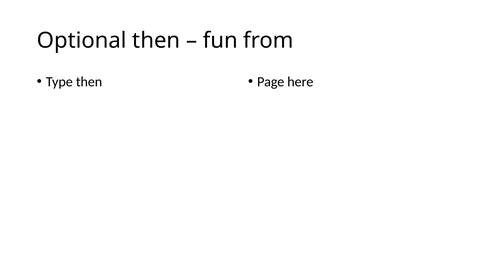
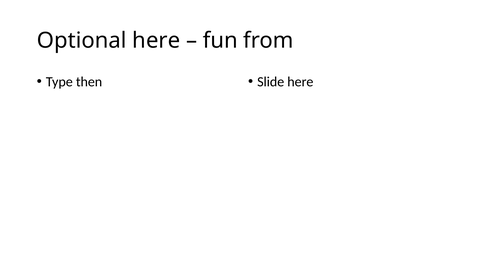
Optional then: then -> here
Page: Page -> Slide
